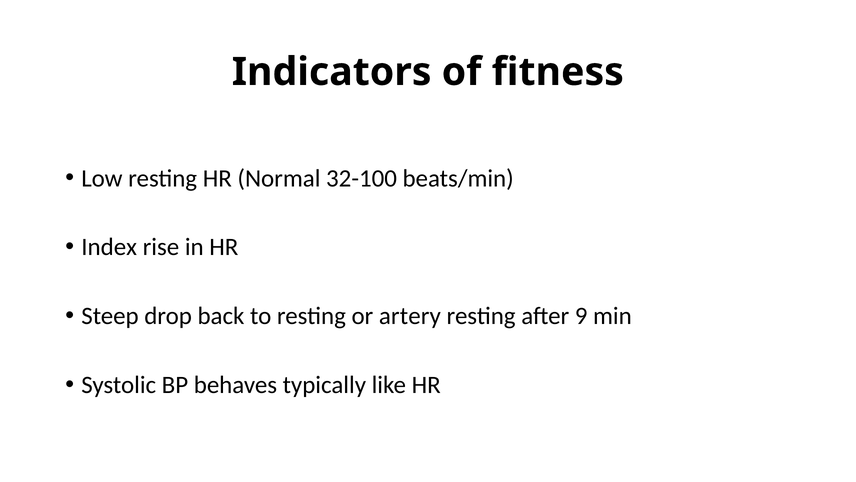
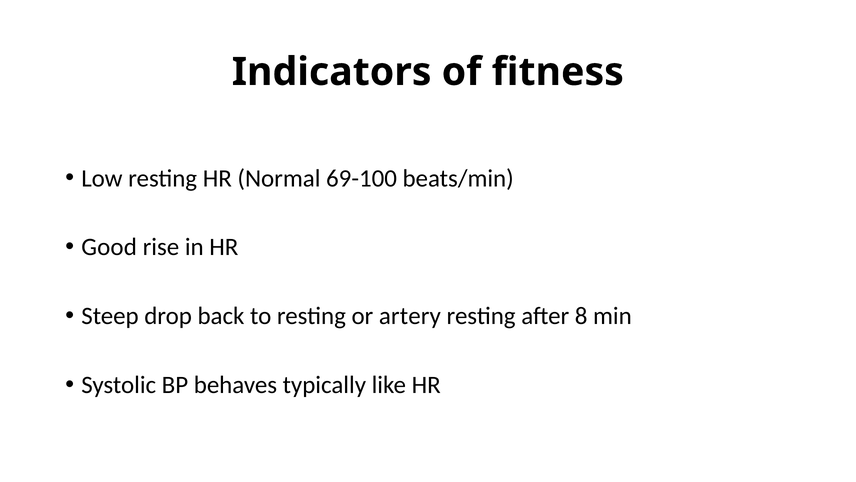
32-100: 32-100 -> 69-100
Index: Index -> Good
9: 9 -> 8
